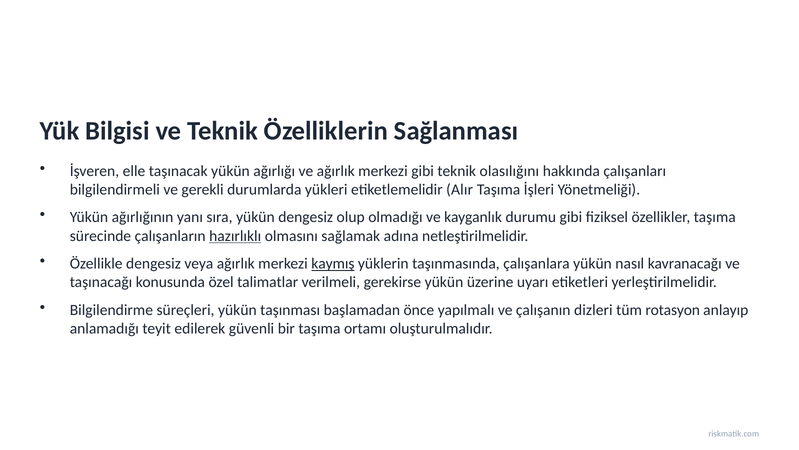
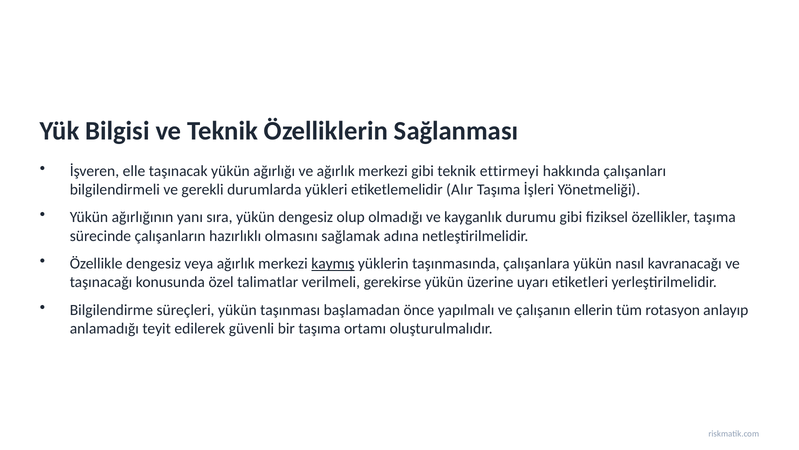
olasılığını: olasılığını -> ettirmeyi
hazırlıklı underline: present -> none
dizleri: dizleri -> ellerin
